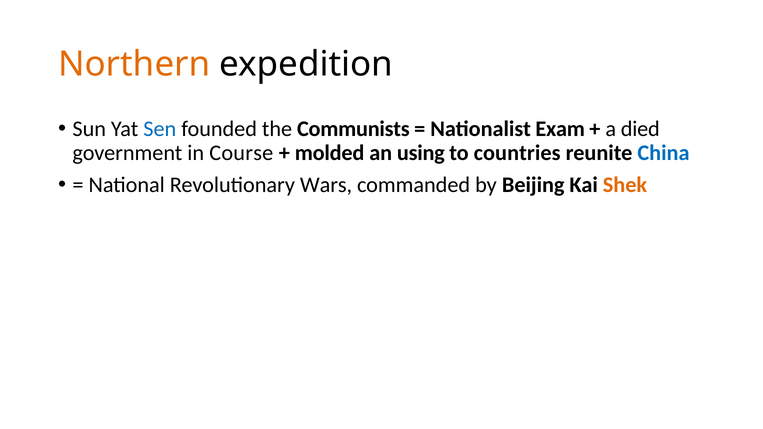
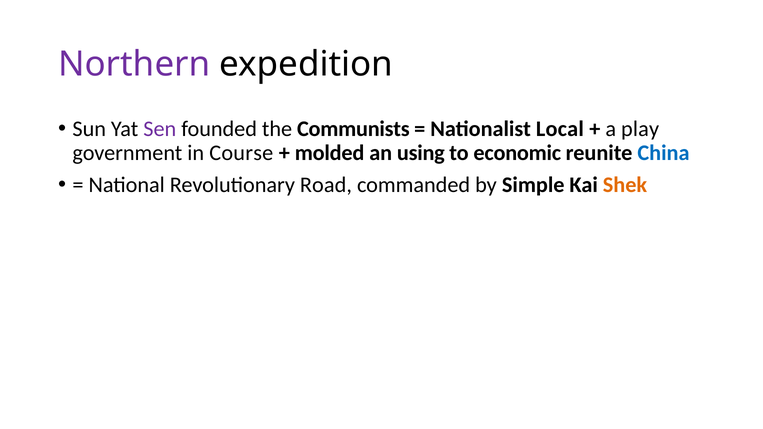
Northern colour: orange -> purple
Sen colour: blue -> purple
Exam: Exam -> Local
died: died -> play
countries: countries -> economic
Wars: Wars -> Road
Beijing: Beijing -> Simple
